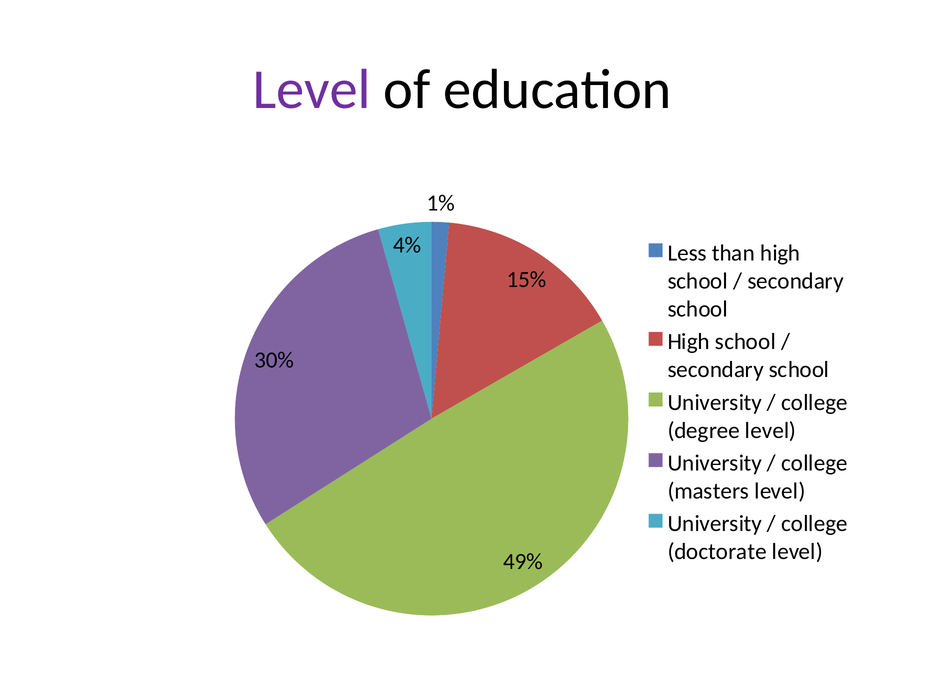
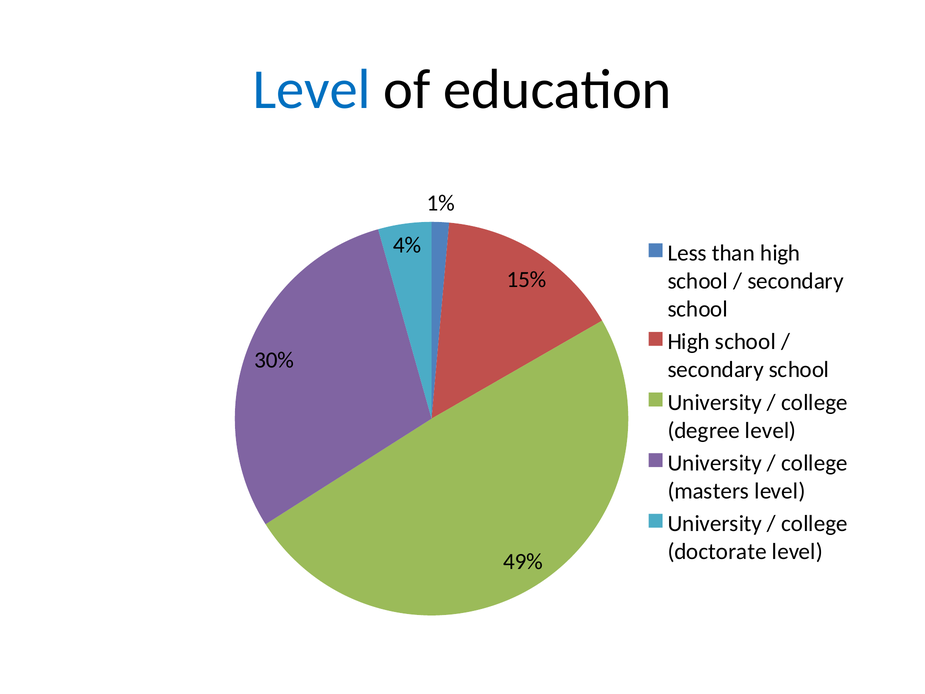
Level at (312, 90) colour: purple -> blue
